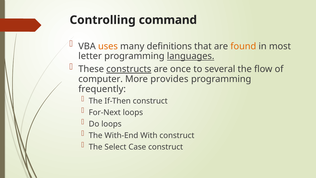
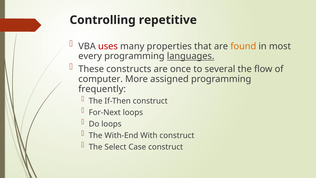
command: command -> repetitive
uses colour: orange -> red
definitions: definitions -> properties
letter: letter -> every
constructs underline: present -> none
provides: provides -> assigned
